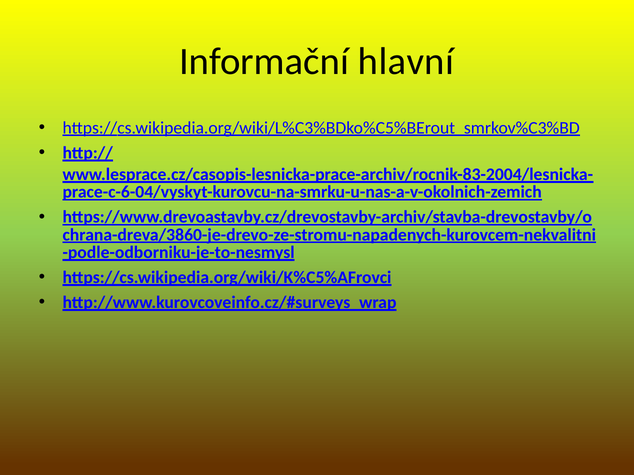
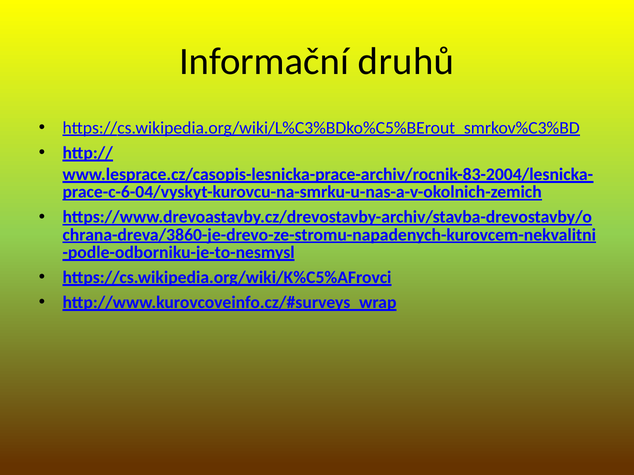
hlavní: hlavní -> druhů
